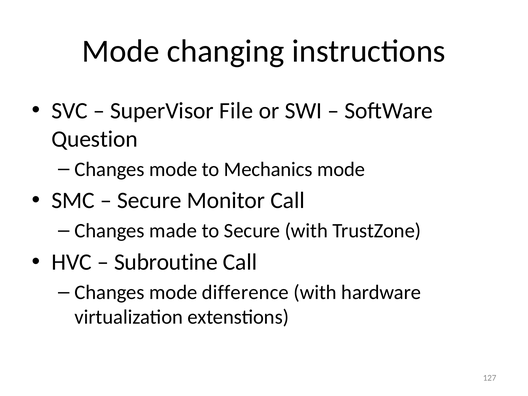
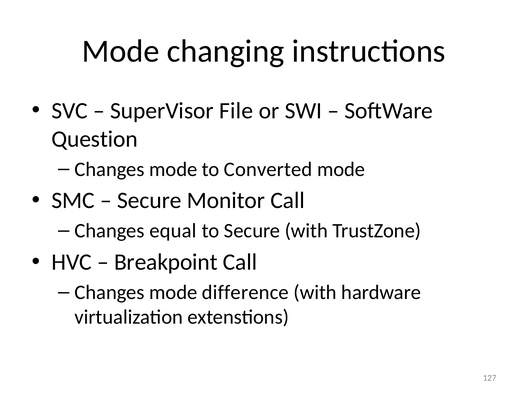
Mechanics: Mechanics -> Converted
made: made -> equal
Subroutine: Subroutine -> Breakpoint
